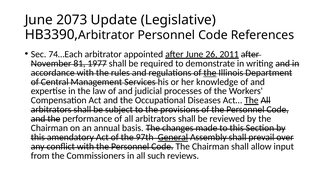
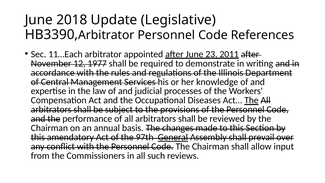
2073: 2073 -> 2018
74…Each: 74…Each -> 11…Each
26: 26 -> 23
81: 81 -> 12
the at (210, 73) underline: present -> none
